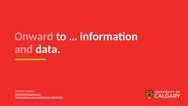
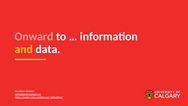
and colour: pink -> yellow
